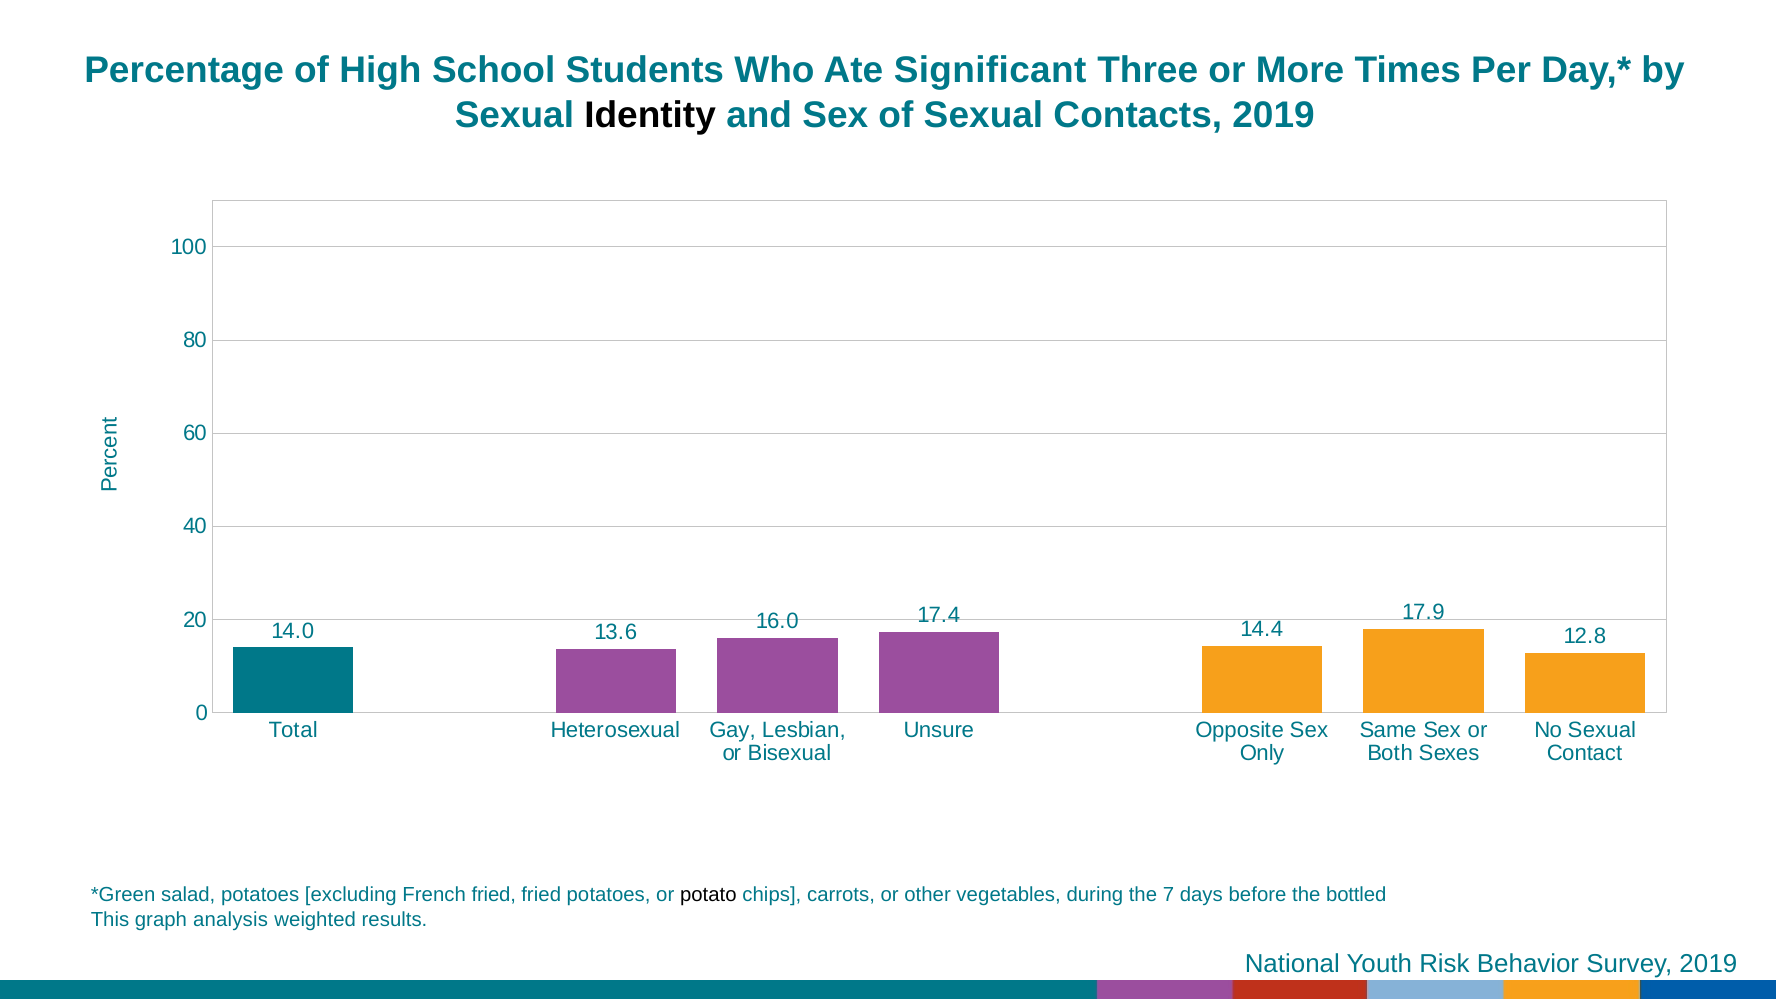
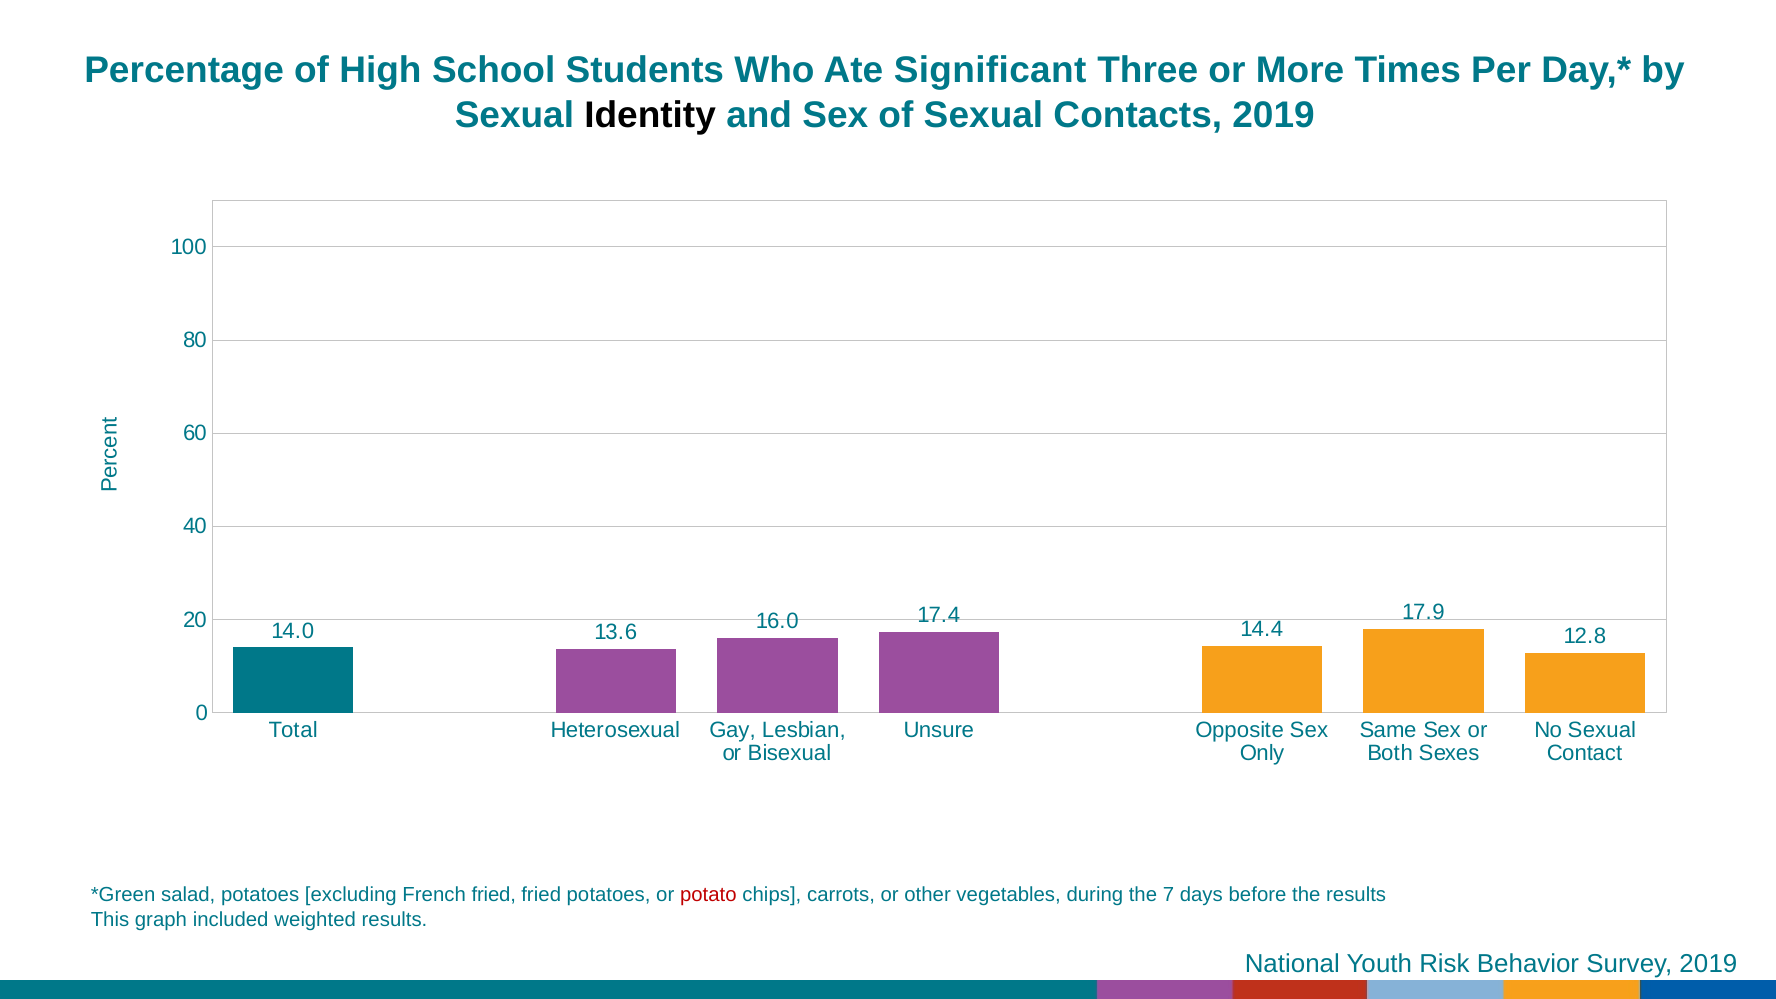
potato colour: black -> red
the bottled: bottled -> results
analysis: analysis -> included
